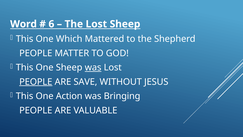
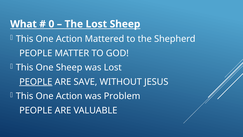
Word: Word -> What
6: 6 -> 0
Which at (69, 39): Which -> Action
was at (93, 67) underline: present -> none
Bringing: Bringing -> Problem
